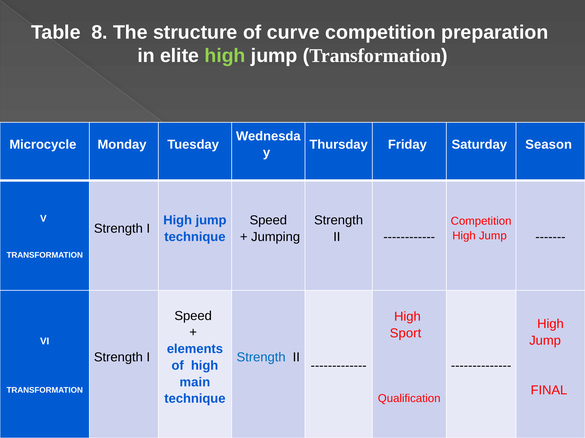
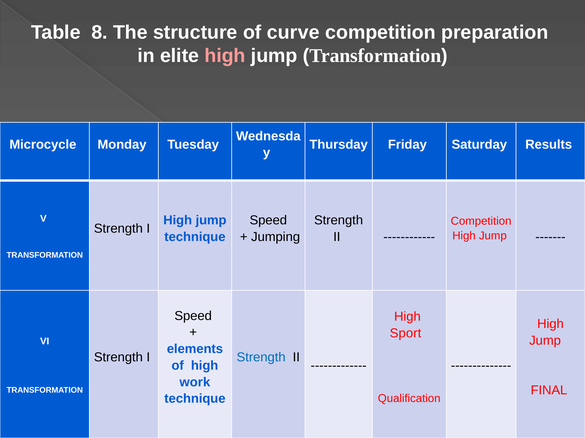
high at (225, 56) colour: light green -> pink
Season: Season -> Results
main: main -> work
